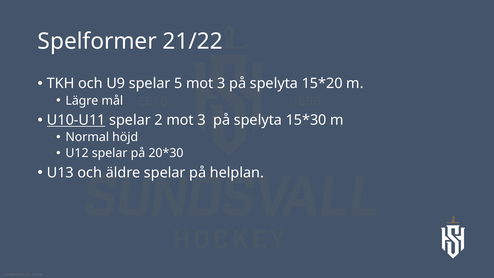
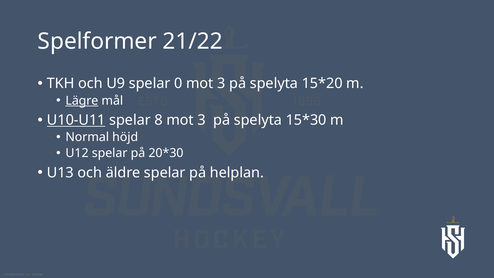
5: 5 -> 0
Lägre underline: none -> present
2: 2 -> 8
